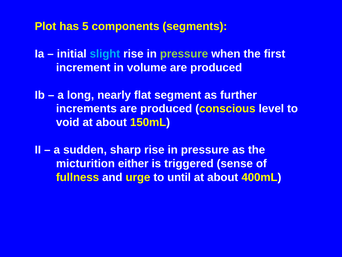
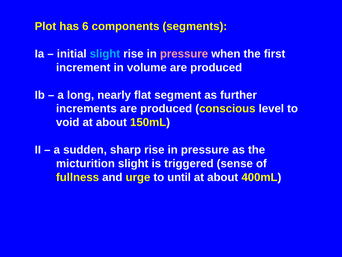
5: 5 -> 6
pressure at (184, 54) colour: light green -> pink
micturition either: either -> slight
